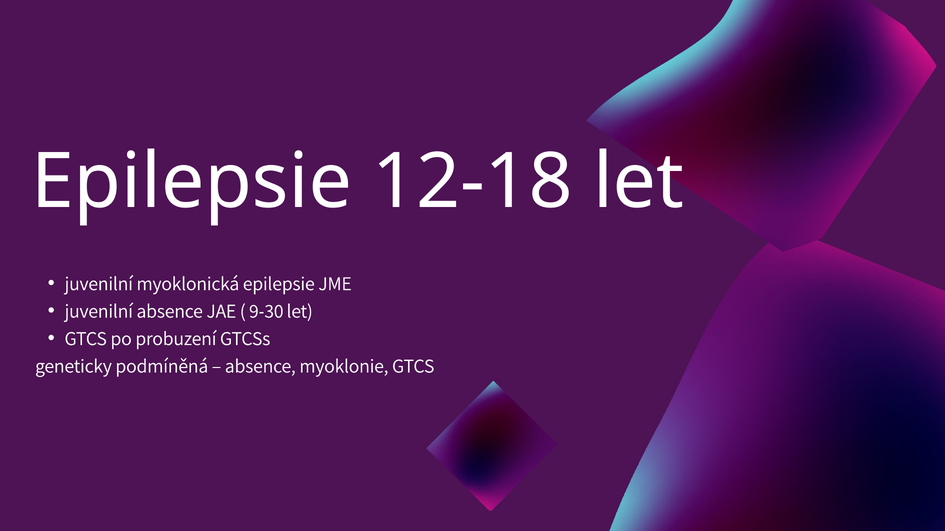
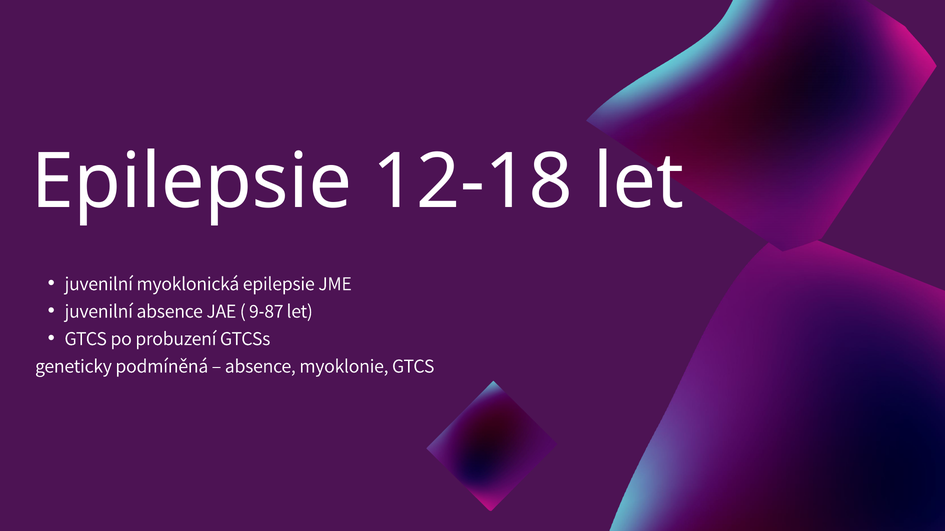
9-30: 9-30 -> 9-87
